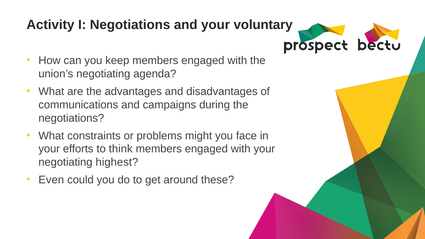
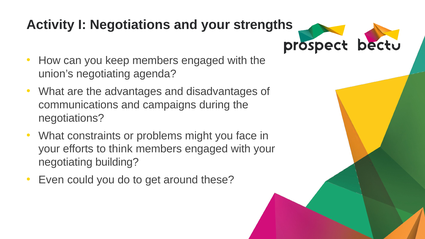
voluntary: voluntary -> strengths
highest: highest -> building
